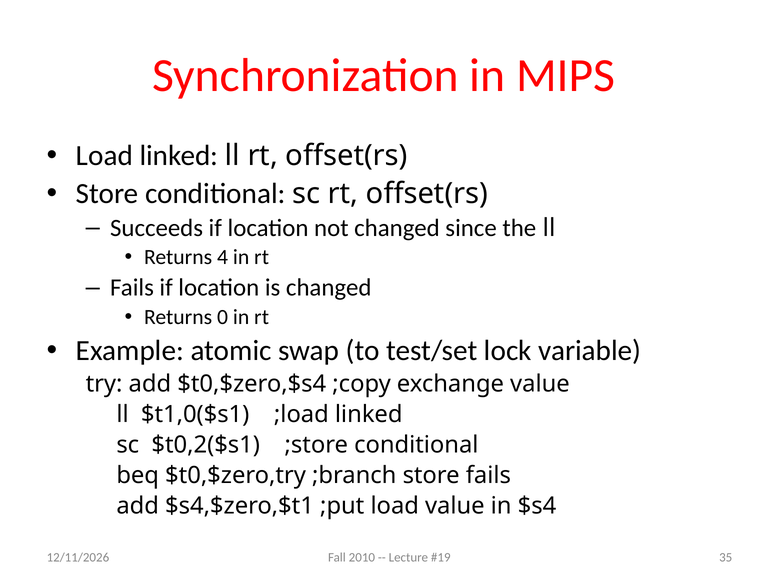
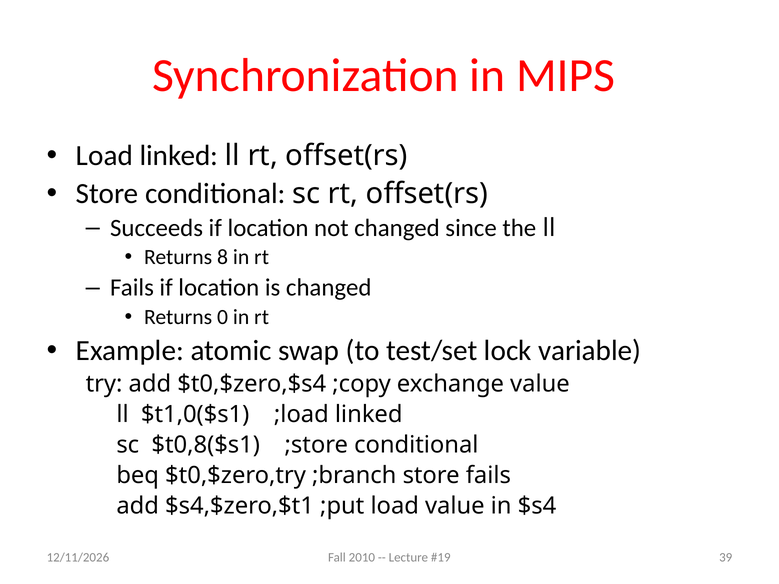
4: 4 -> 8
$t0,2($s1: $t0,2($s1 -> $t0,8($s1
35: 35 -> 39
